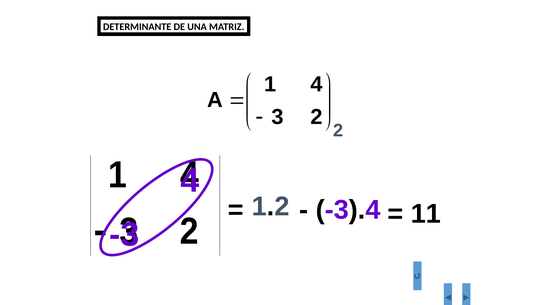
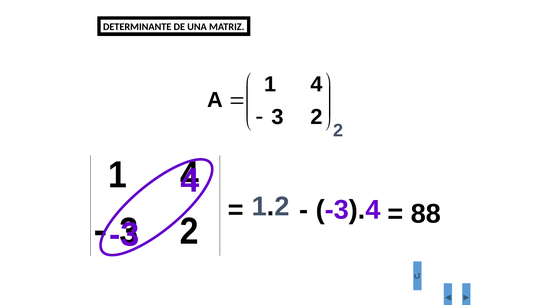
11: 11 -> 88
